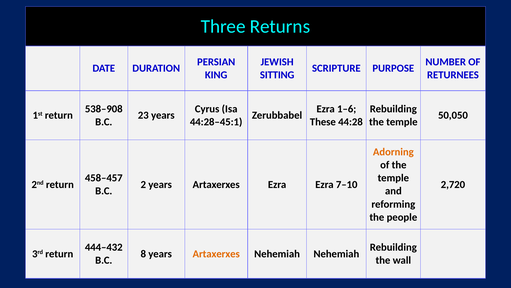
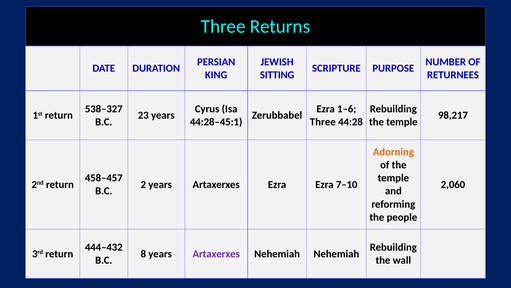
538–908: 538–908 -> 538–327
50,050: 50,050 -> 98,217
These at (323, 122): These -> Three
2,720: 2,720 -> 2,060
Artaxerxes at (216, 253) colour: orange -> purple
